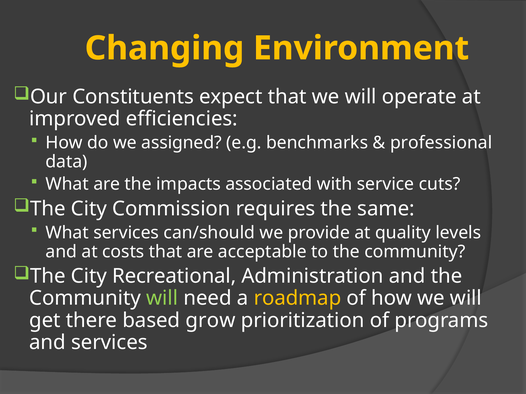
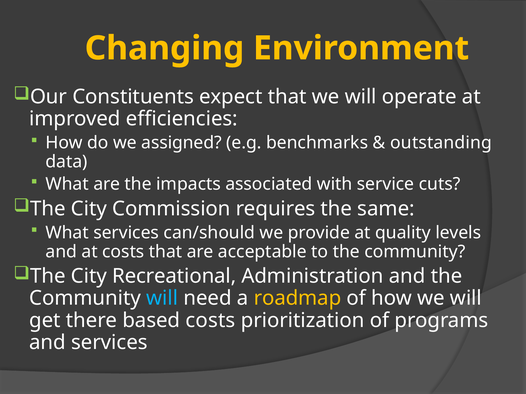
professional: professional -> outstanding
will at (162, 299) colour: light green -> light blue
based grow: grow -> costs
